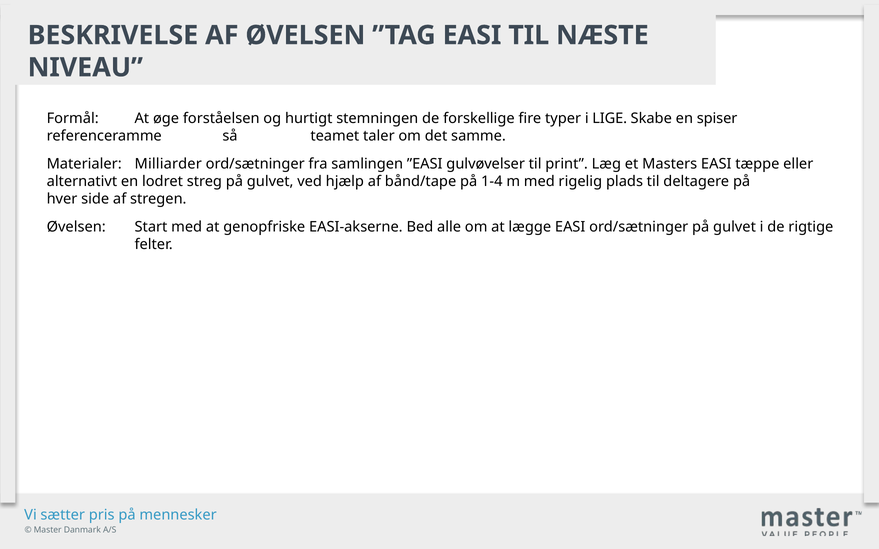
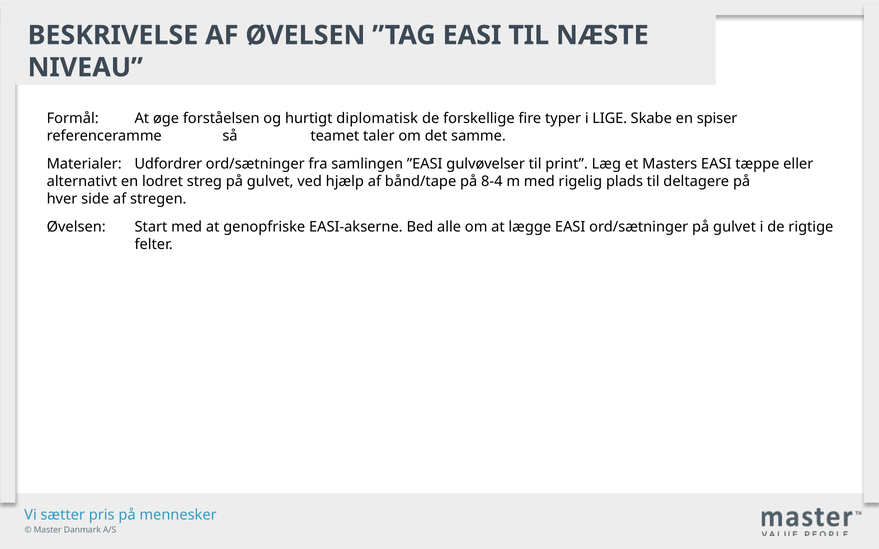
stemningen: stemningen -> diplomatisk
Milliarder: Milliarder -> Udfordrer
1-4: 1-4 -> 8-4
